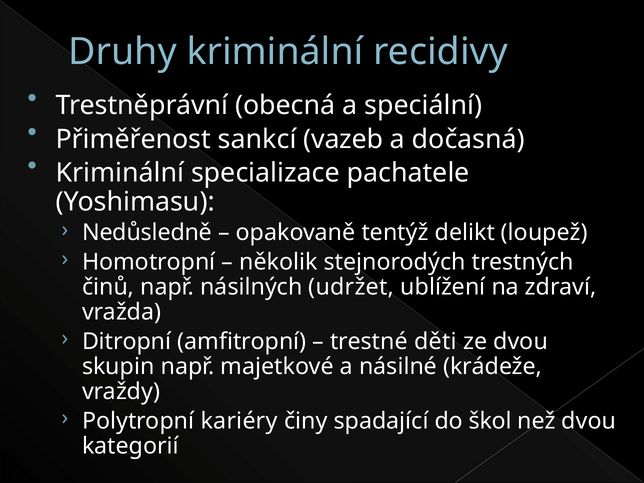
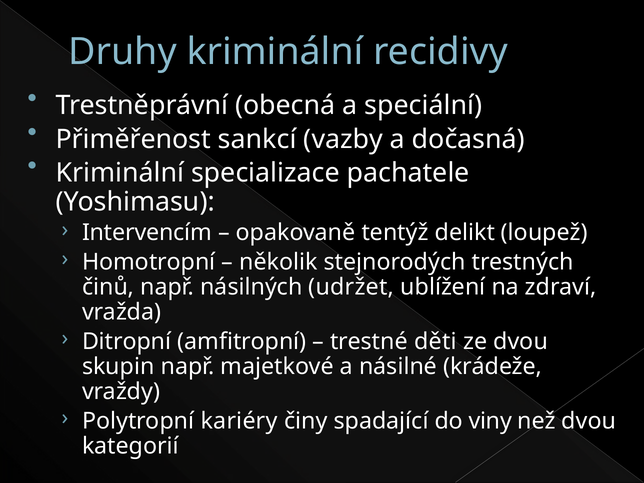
vazeb: vazeb -> vazby
Nedůsledně: Nedůsledně -> Intervencím
škol: škol -> viny
